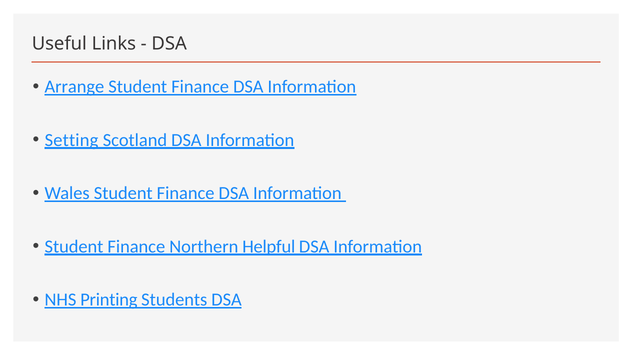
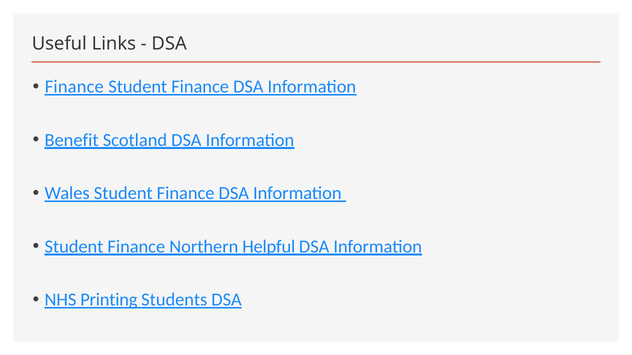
Arrange at (74, 87): Arrange -> Finance
Setting: Setting -> Benefit
